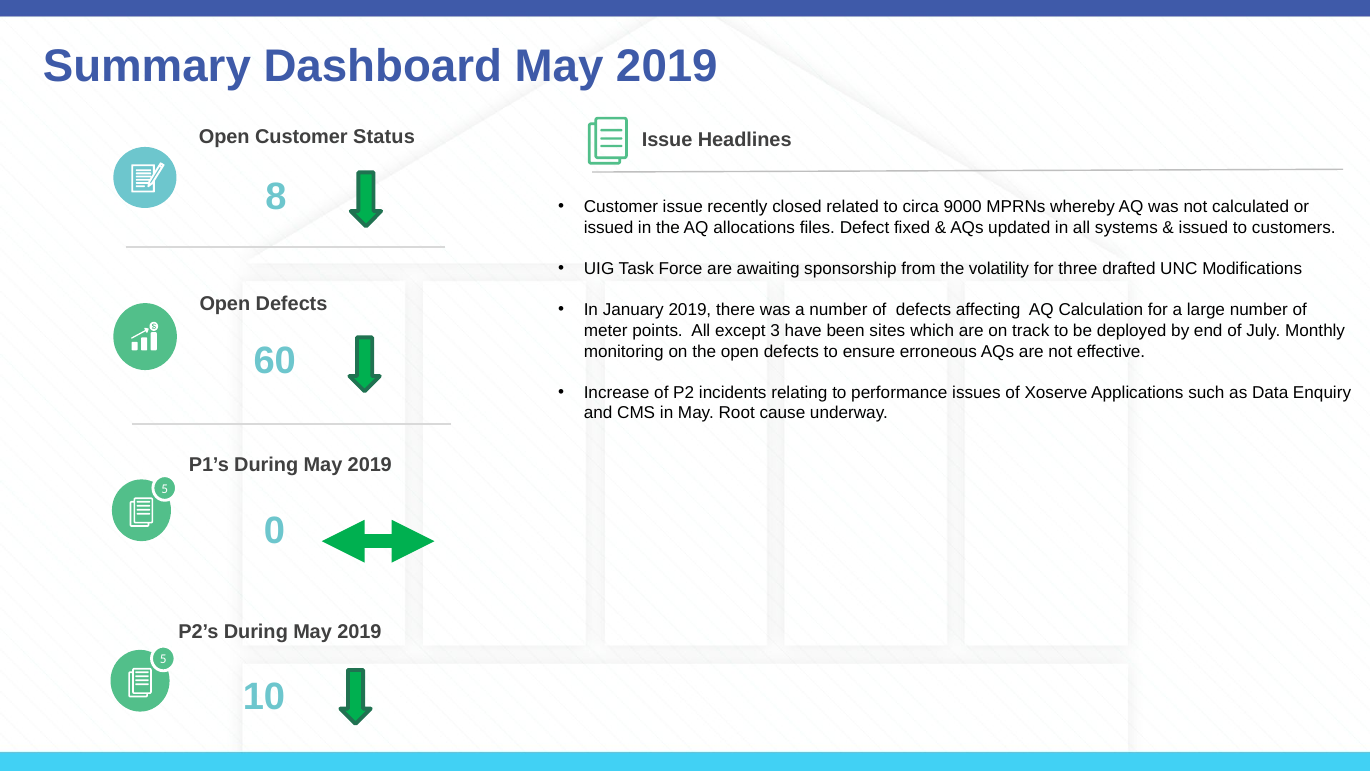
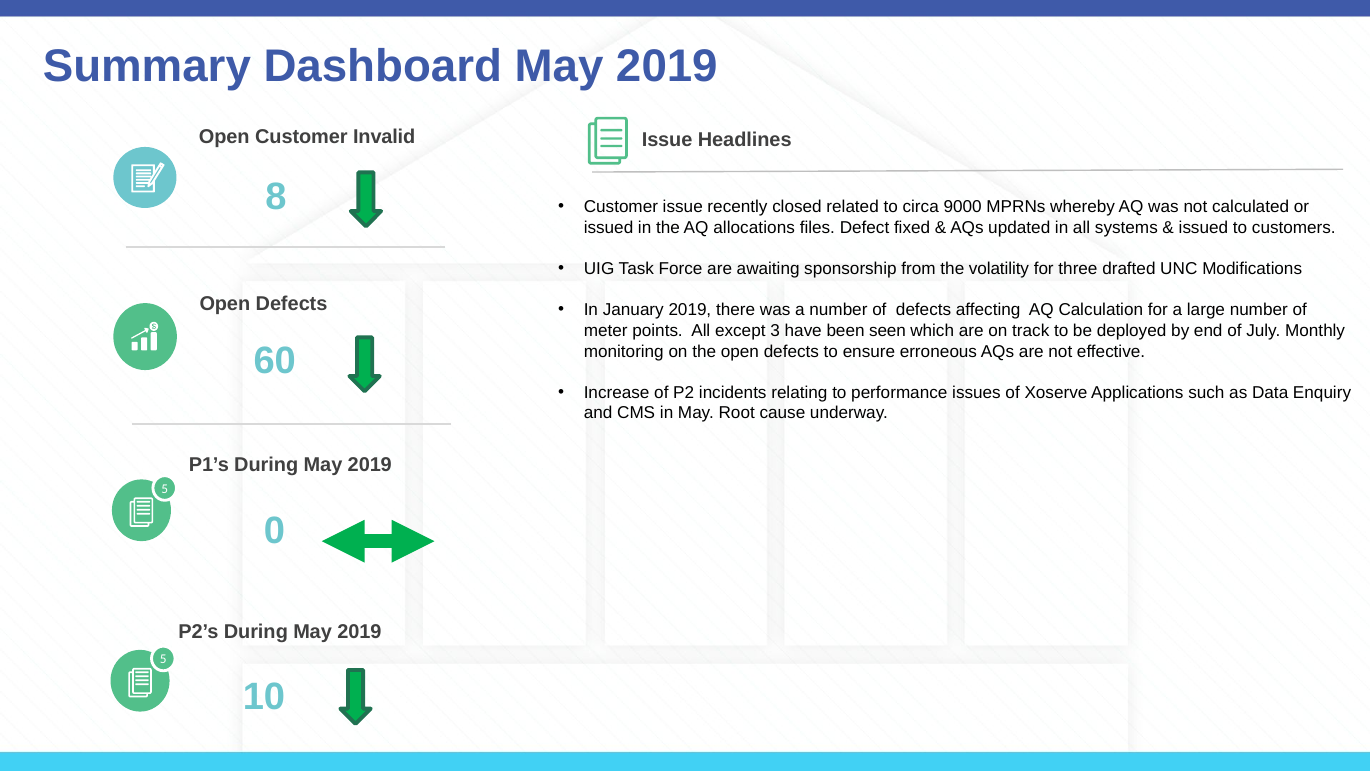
Status: Status -> Invalid
sites: sites -> seen
